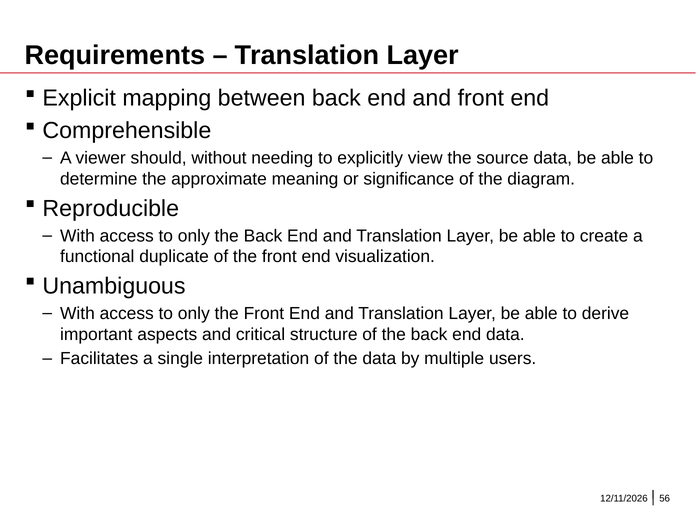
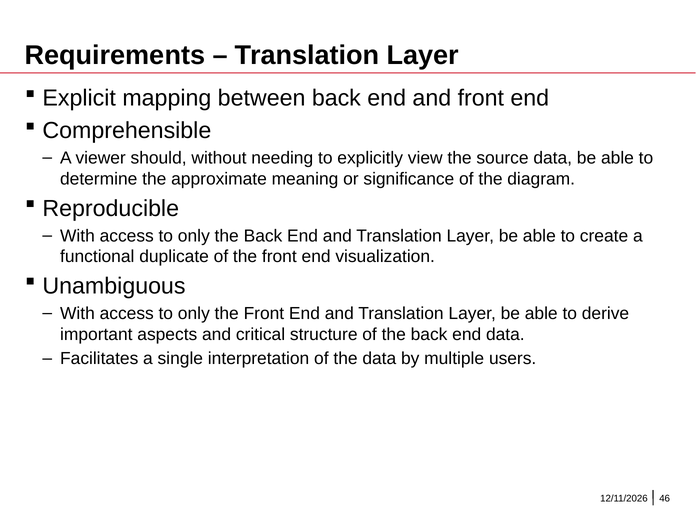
56: 56 -> 46
